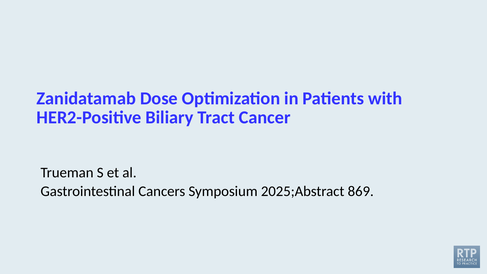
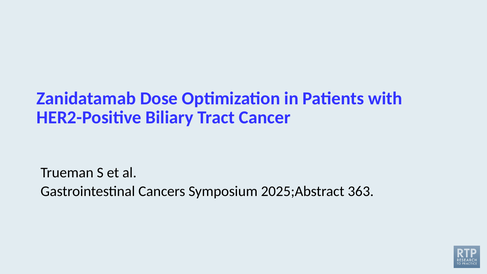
869: 869 -> 363
